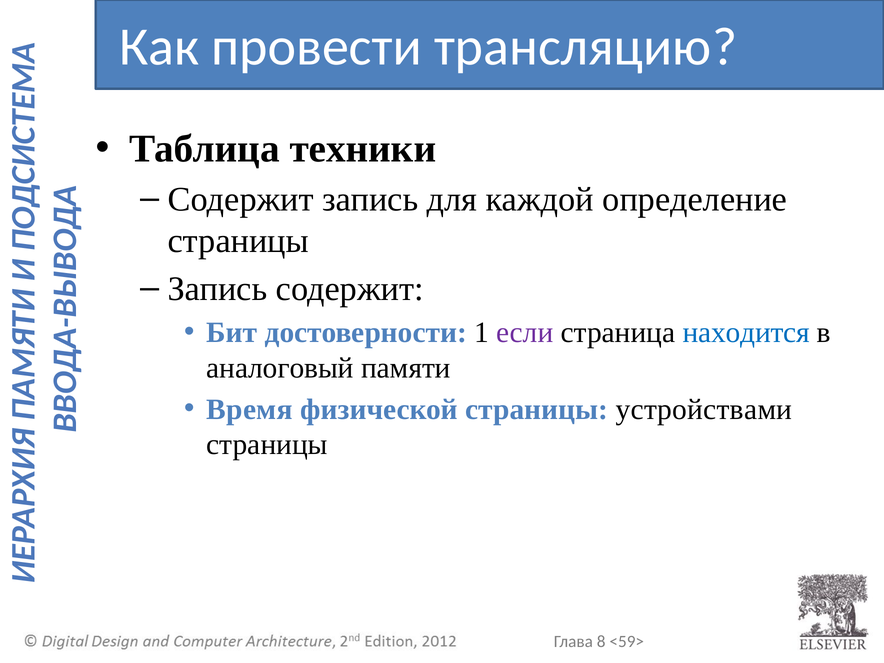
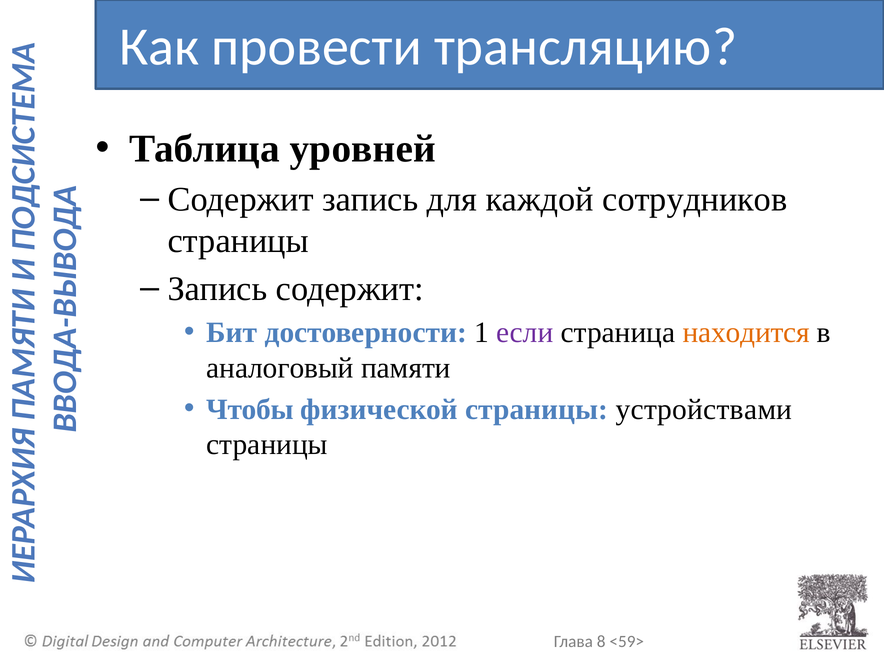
техники: техники -> уровней
определение: определение -> сотрудников
находится colour: blue -> orange
Время: Время -> Чтобы
